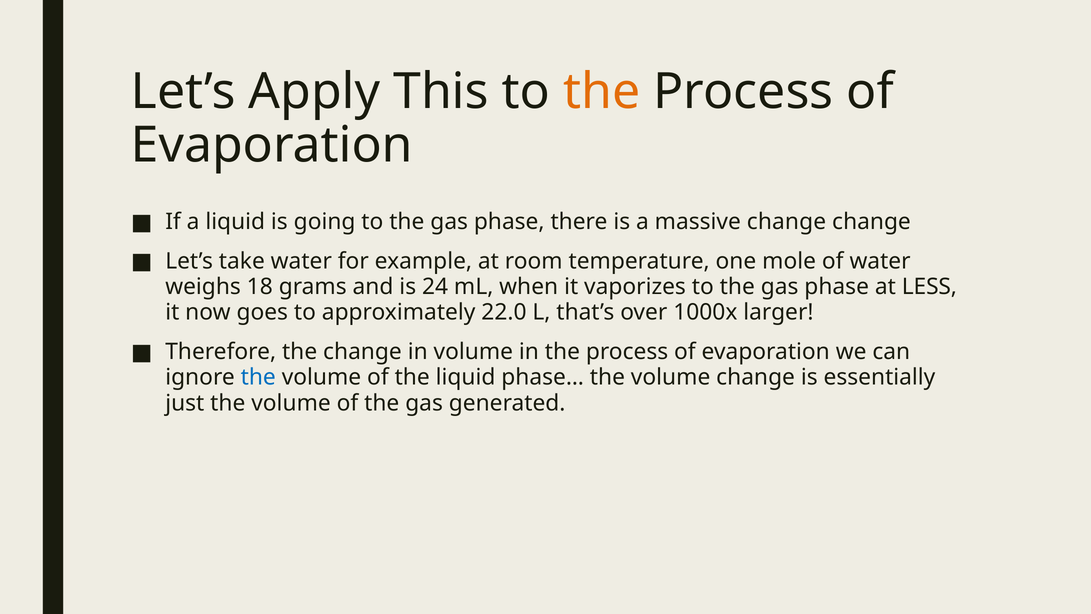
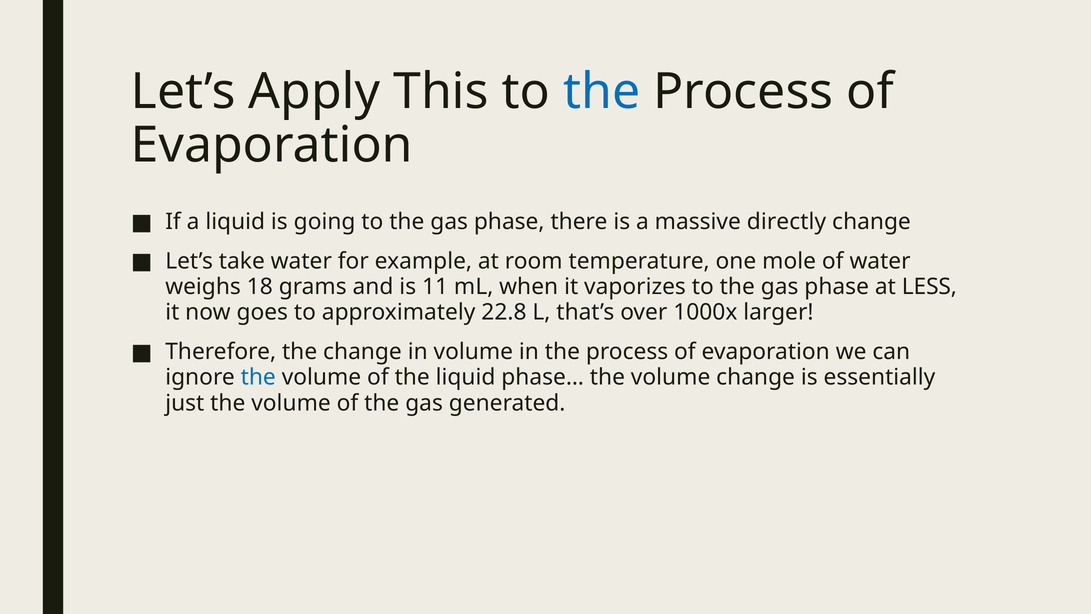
the at (602, 92) colour: orange -> blue
massive change: change -> directly
24: 24 -> 11
22.0: 22.0 -> 22.8
